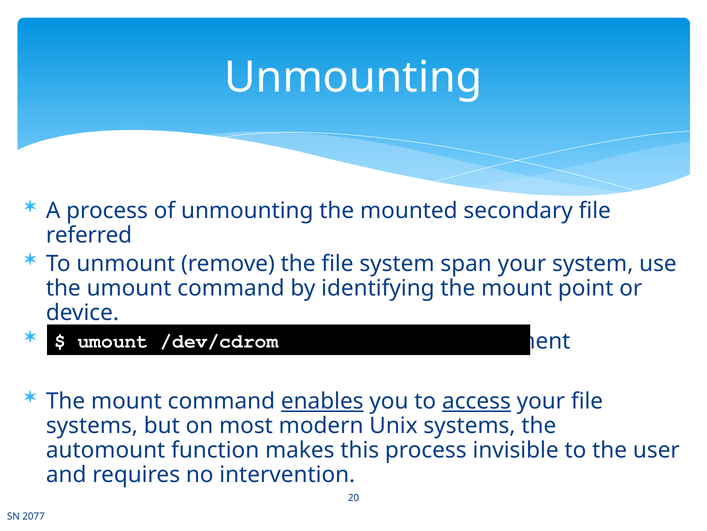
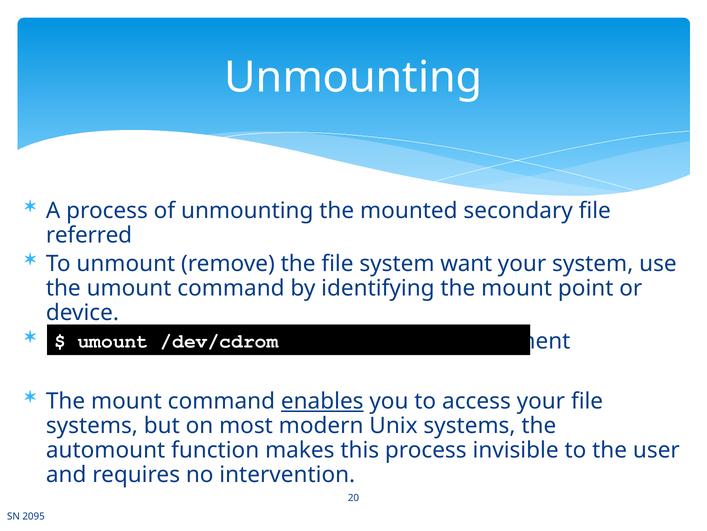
span: span -> want
access underline: present -> none
2077: 2077 -> 2095
